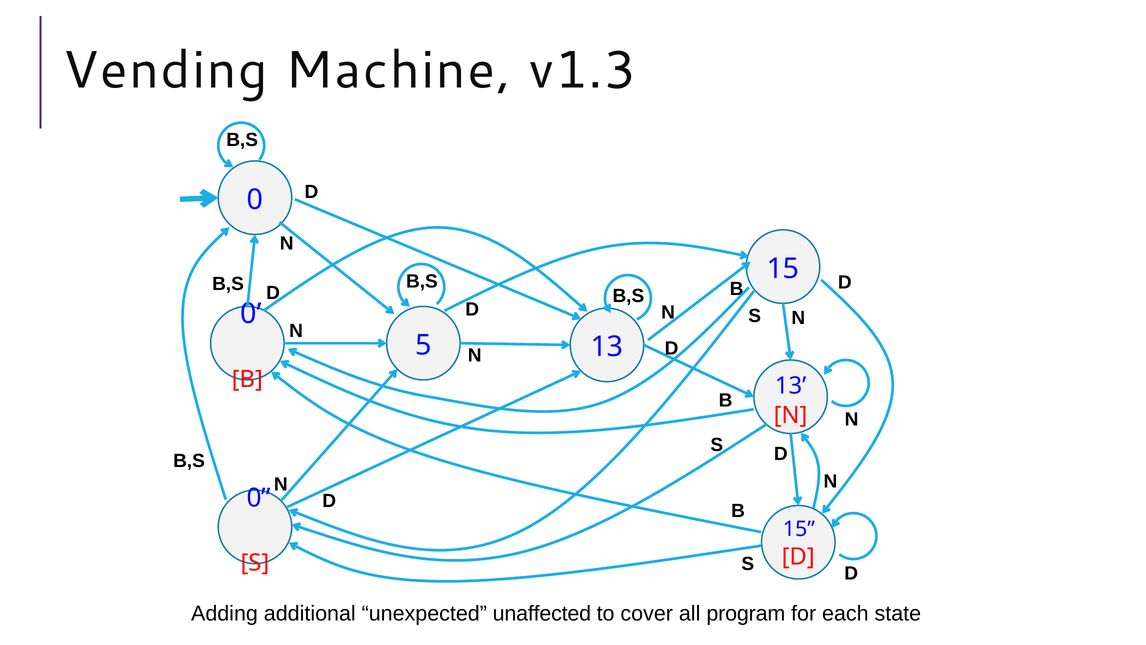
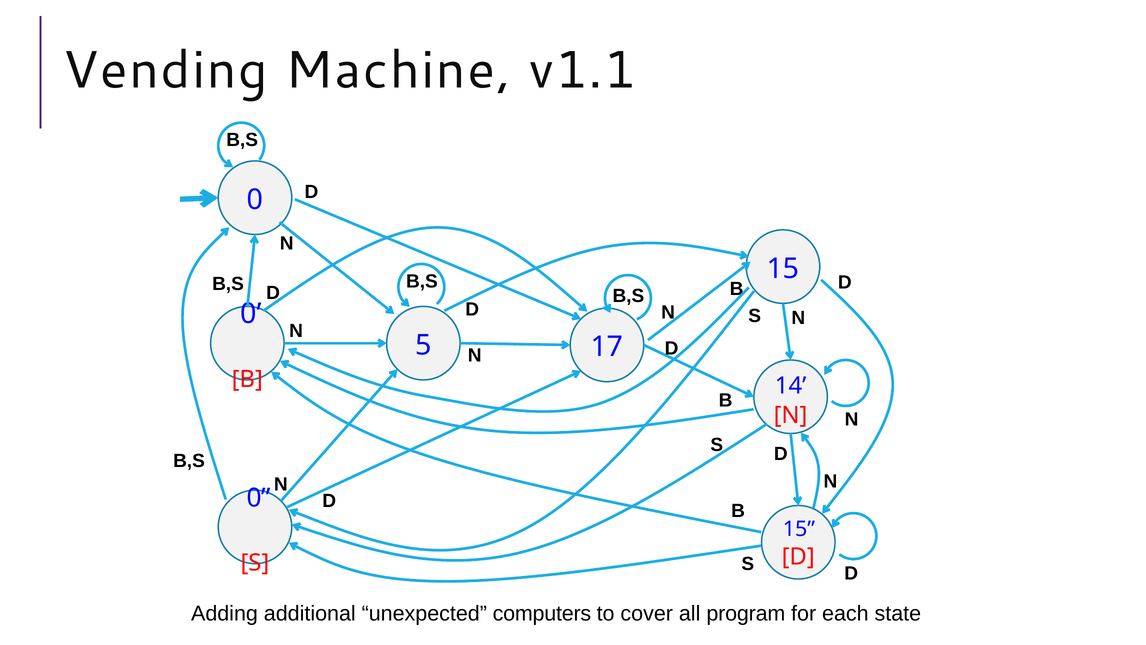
v1.3: v1.3 -> v1.1
5 13: 13 -> 17
13 at (791, 386): 13 -> 14
unaffected: unaffected -> computers
